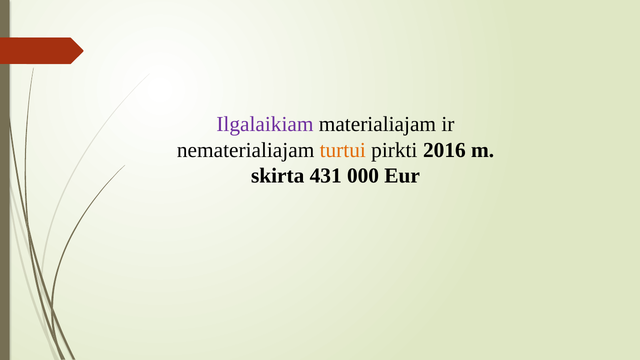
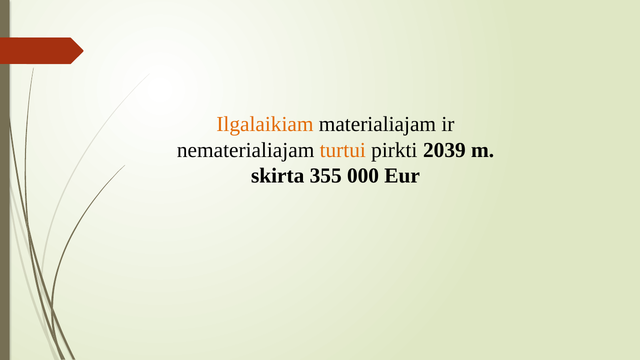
Ilgalaikiam colour: purple -> orange
2016: 2016 -> 2039
431: 431 -> 355
